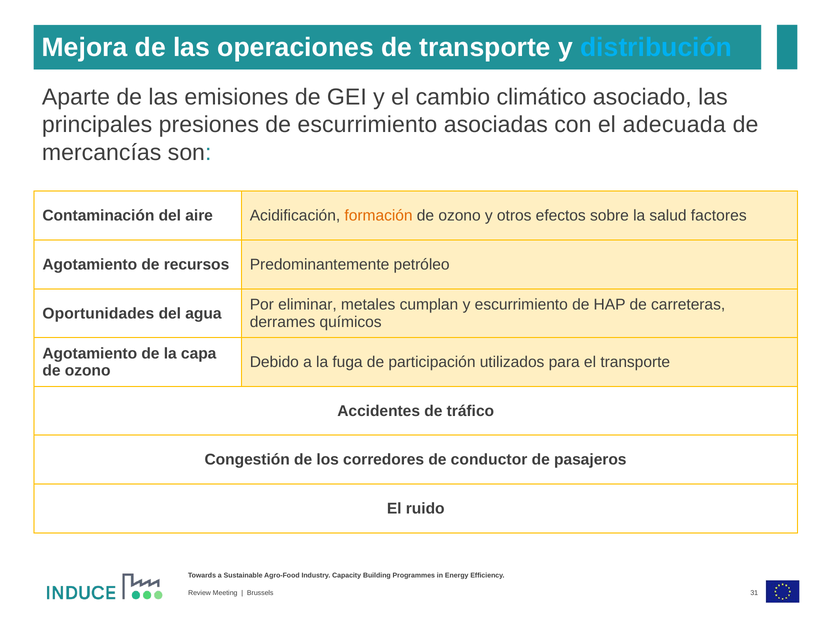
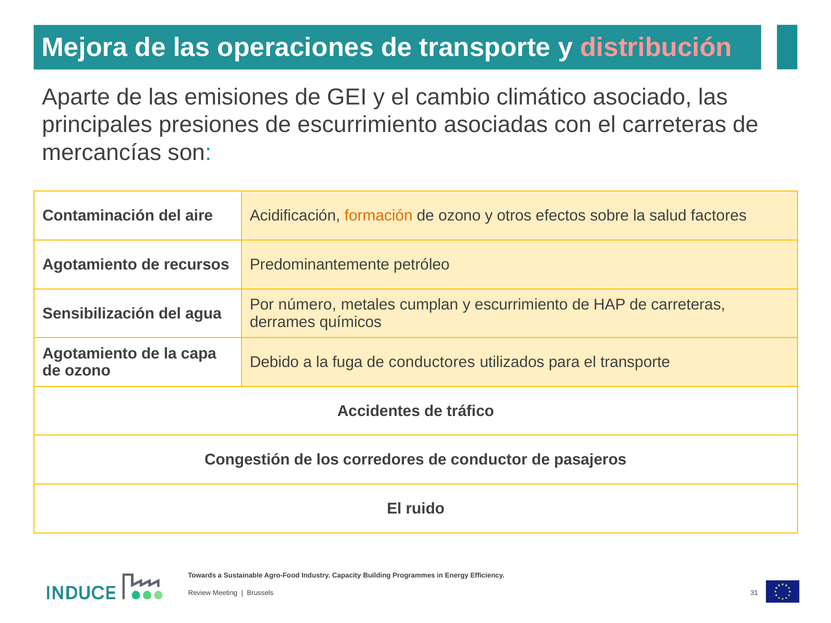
distribución colour: light blue -> pink
el adecuada: adecuada -> carreteras
eliminar: eliminar -> número
Oportunidades: Oportunidades -> Sensibilización
participación: participación -> conductores
